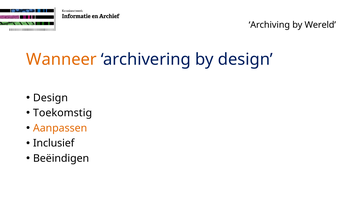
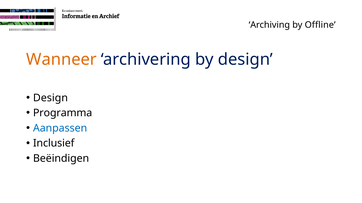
Wereld: Wereld -> Offline
Toekomstig: Toekomstig -> Programma
Aanpassen colour: orange -> blue
